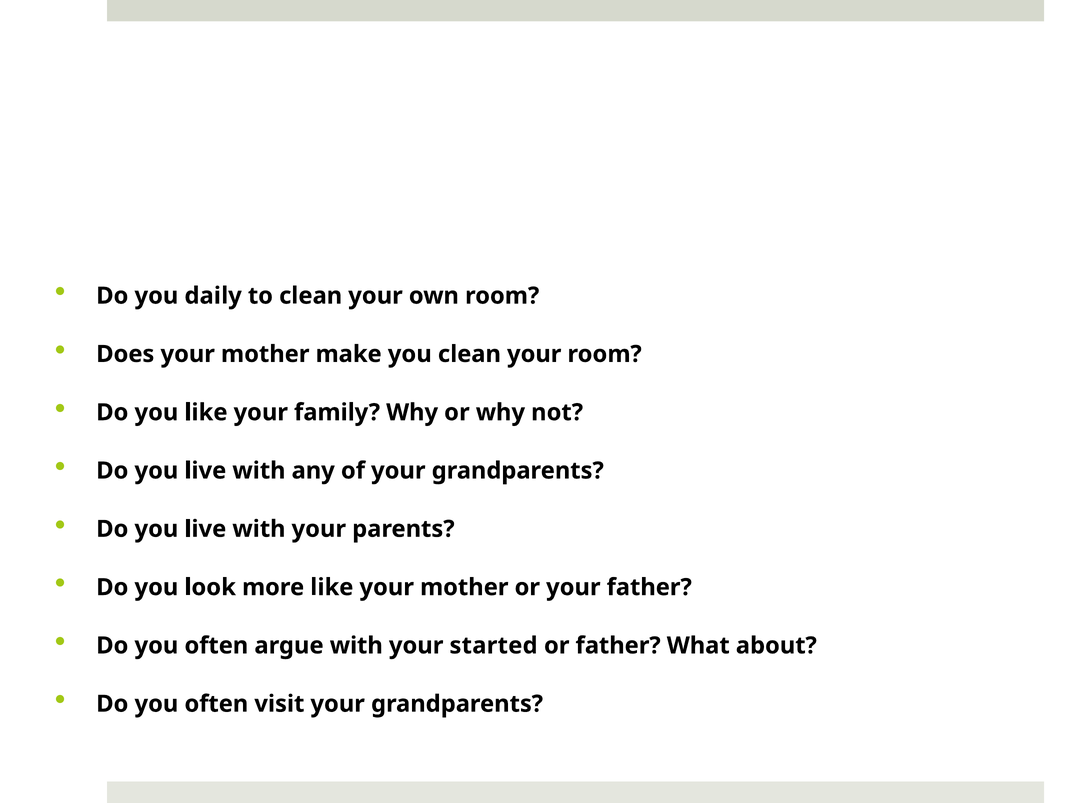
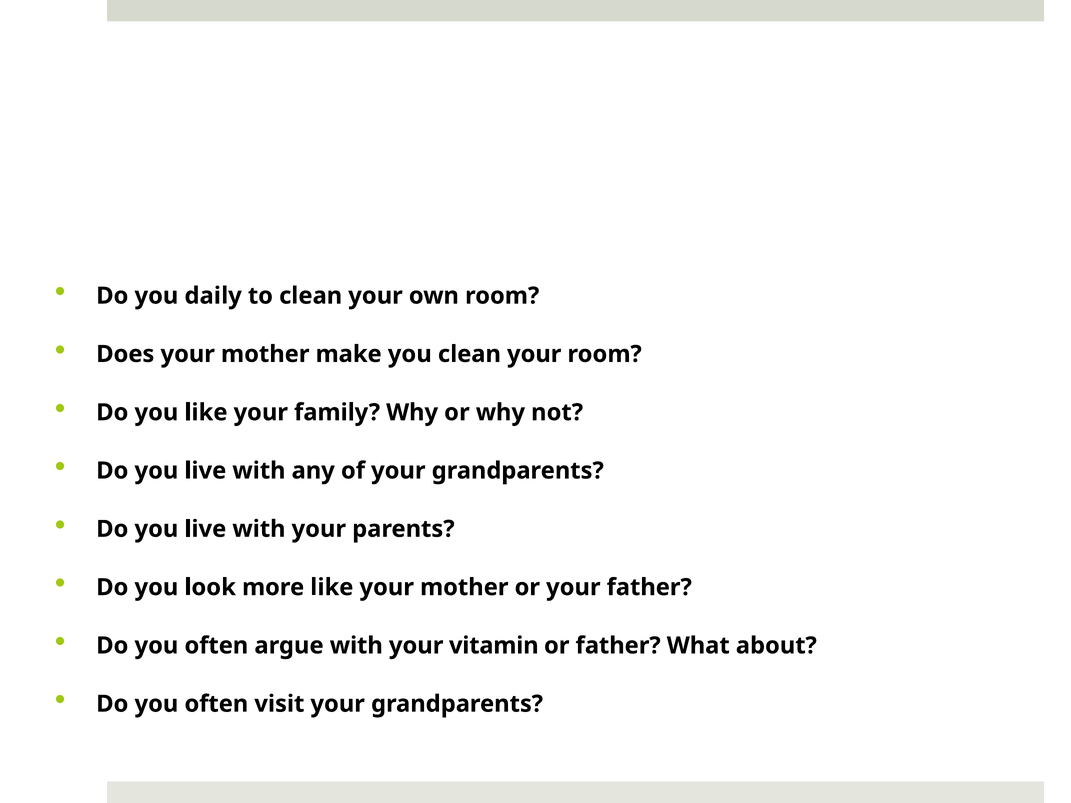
started: started -> vitamin
